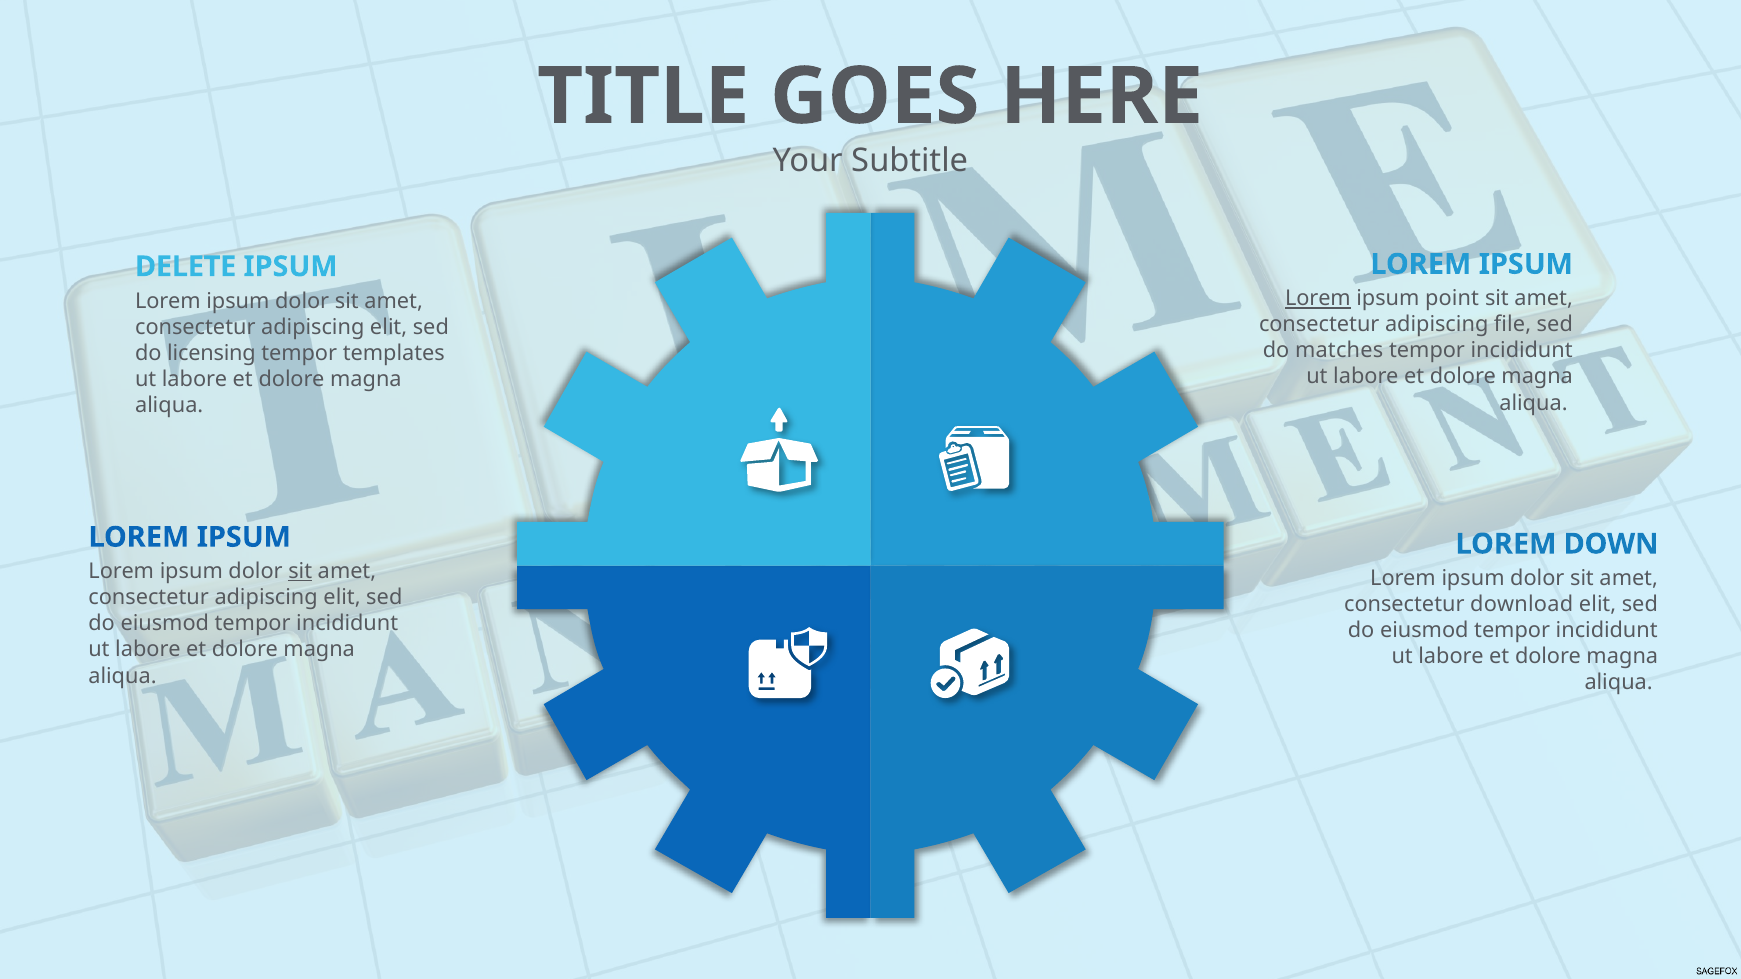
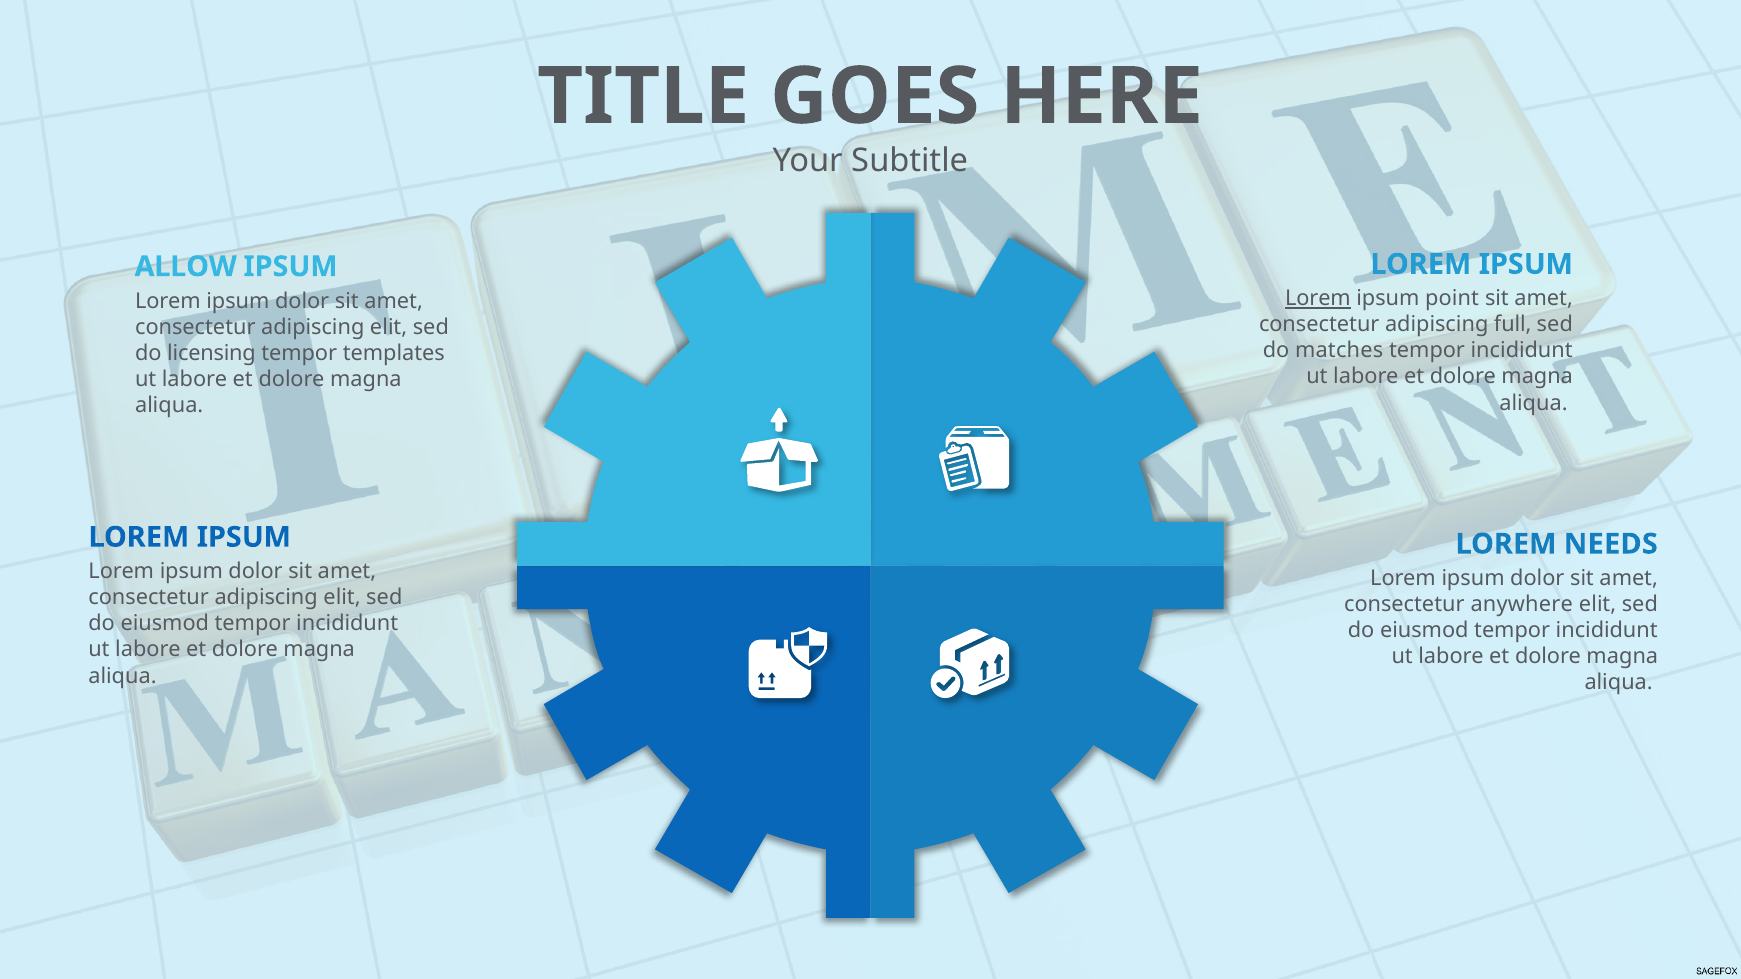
DELETE: DELETE -> ALLOW
file: file -> full
DOWN: DOWN -> NEEDS
sit at (300, 572) underline: present -> none
download: download -> anywhere
